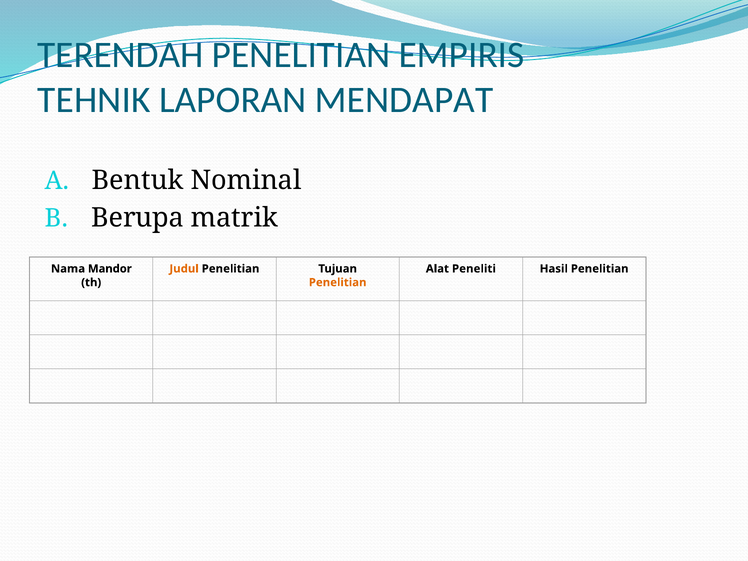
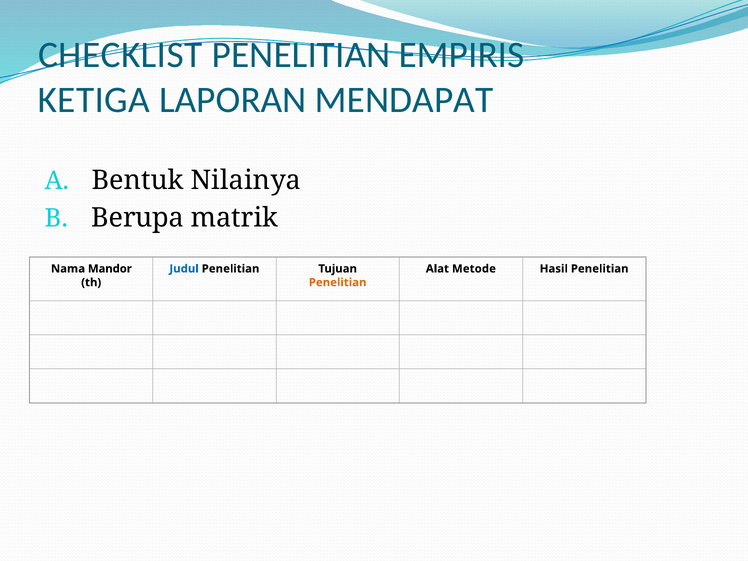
TERENDAH: TERENDAH -> CHECKLIST
TEHNIK: TEHNIK -> KETIGA
Nominal: Nominal -> Nilainya
Judul colour: orange -> blue
Peneliti: Peneliti -> Metode
